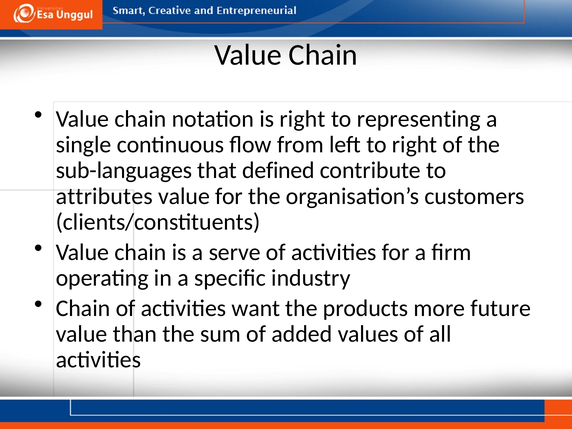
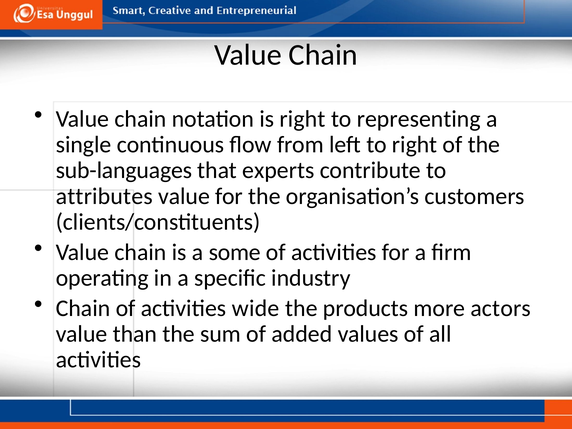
defined: defined -> experts
serve: serve -> some
want: want -> wide
future: future -> actors
